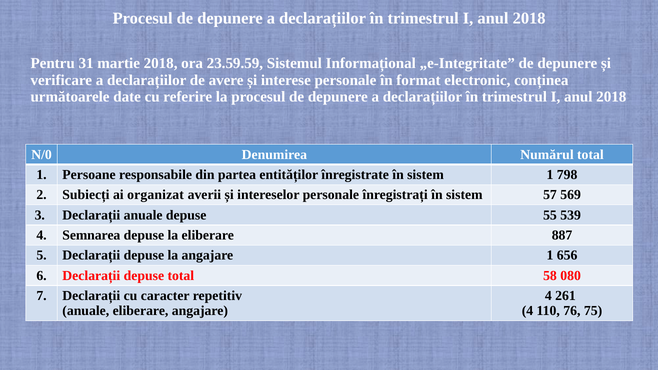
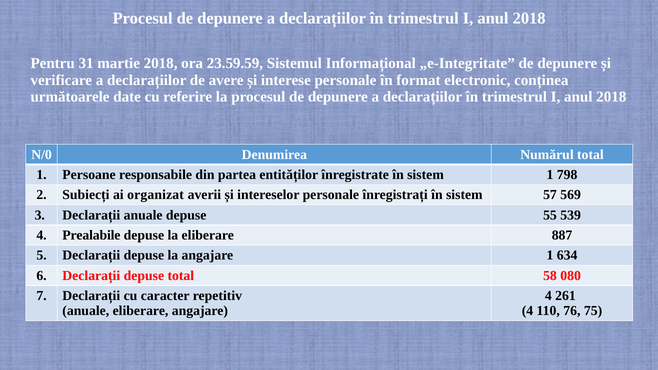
Semnarea: Semnarea -> Prealabile
656: 656 -> 634
